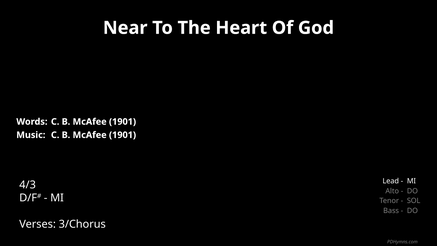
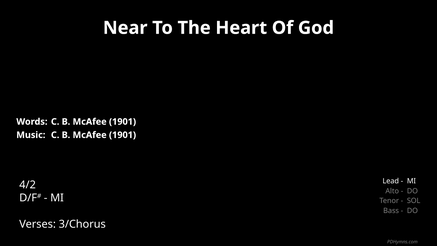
4/3: 4/3 -> 4/2
